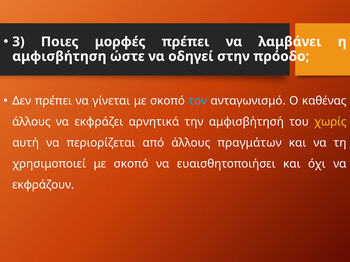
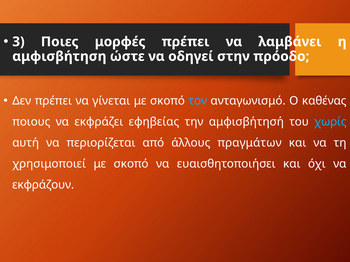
άλλους at (31, 122): άλλους -> ποιους
αρνητικά: αρνητικά -> εφηβείας
χωρίς colour: yellow -> light blue
